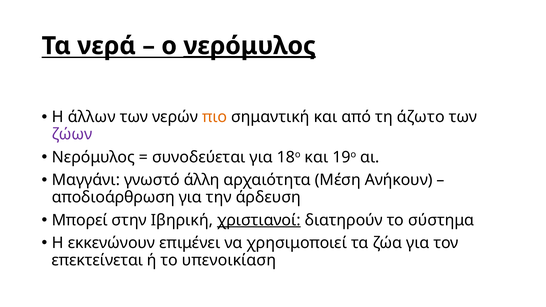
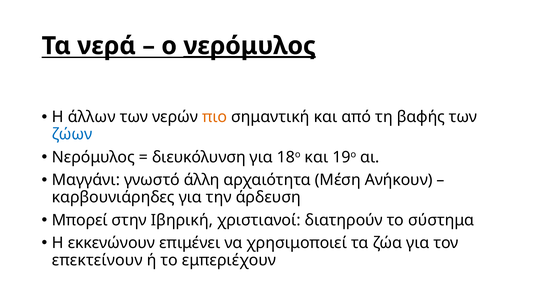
άζωτο: άζωτο -> βαφής
ζώων colour: purple -> blue
συνοδεύεται: συνοδεύεται -> διευκόλυνση
αποδιοάρθρωση: αποδιοάρθρωση -> καρβουνιάρηδες
χριστιανοί underline: present -> none
επεκτείνεται: επεκτείνεται -> επεκτείνουν
υπενοικίαση: υπενοικίαση -> εμπεριέχουν
